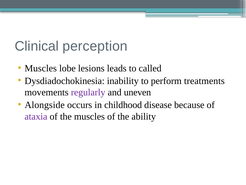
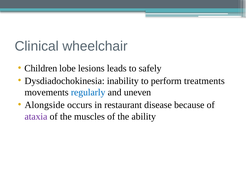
perception: perception -> wheelchair
Muscles at (41, 68): Muscles -> Children
called: called -> safely
regularly colour: purple -> blue
childhood: childhood -> restaurant
